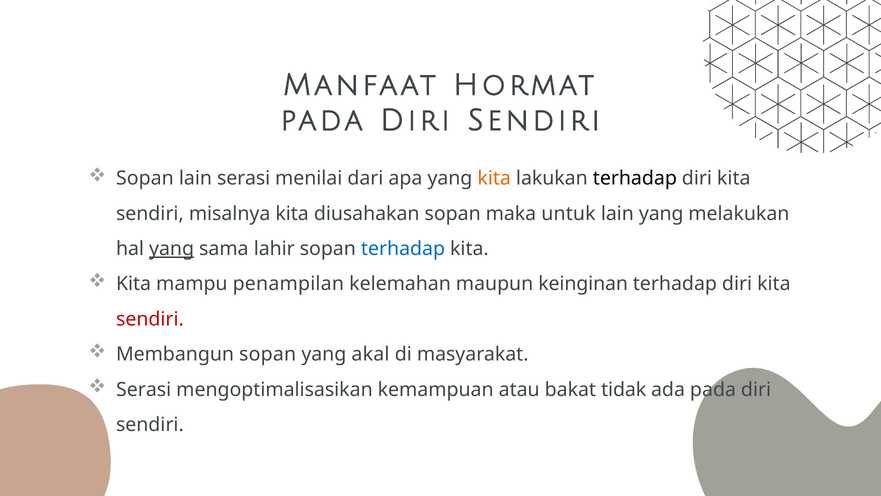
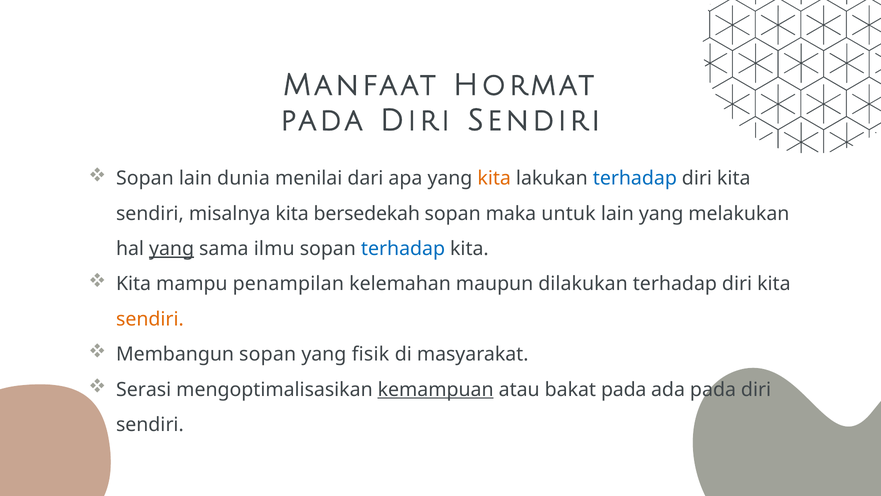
lain serasi: serasi -> dunia
terhadap at (635, 178) colour: black -> blue
diusahakan: diusahakan -> bersedekah
lahir: lahir -> ilmu
keinginan: keinginan -> dilakukan
sendiri at (150, 319) colour: red -> orange
akal: akal -> fisik
kemampuan underline: none -> present
bakat tidak: tidak -> pada
